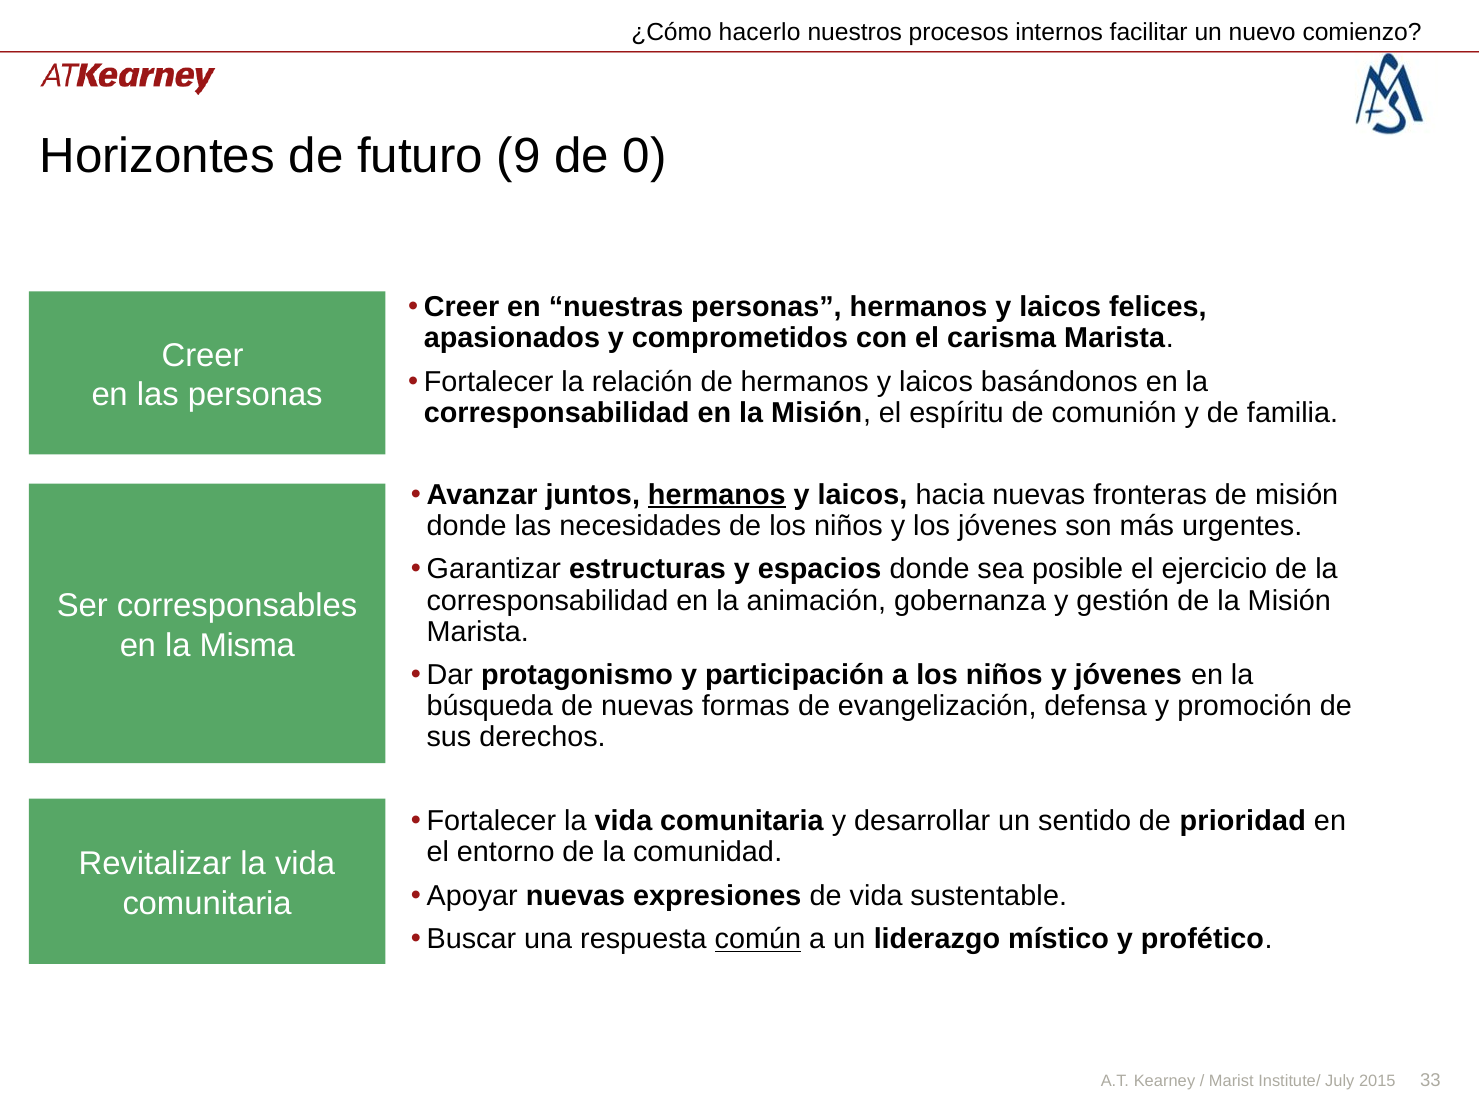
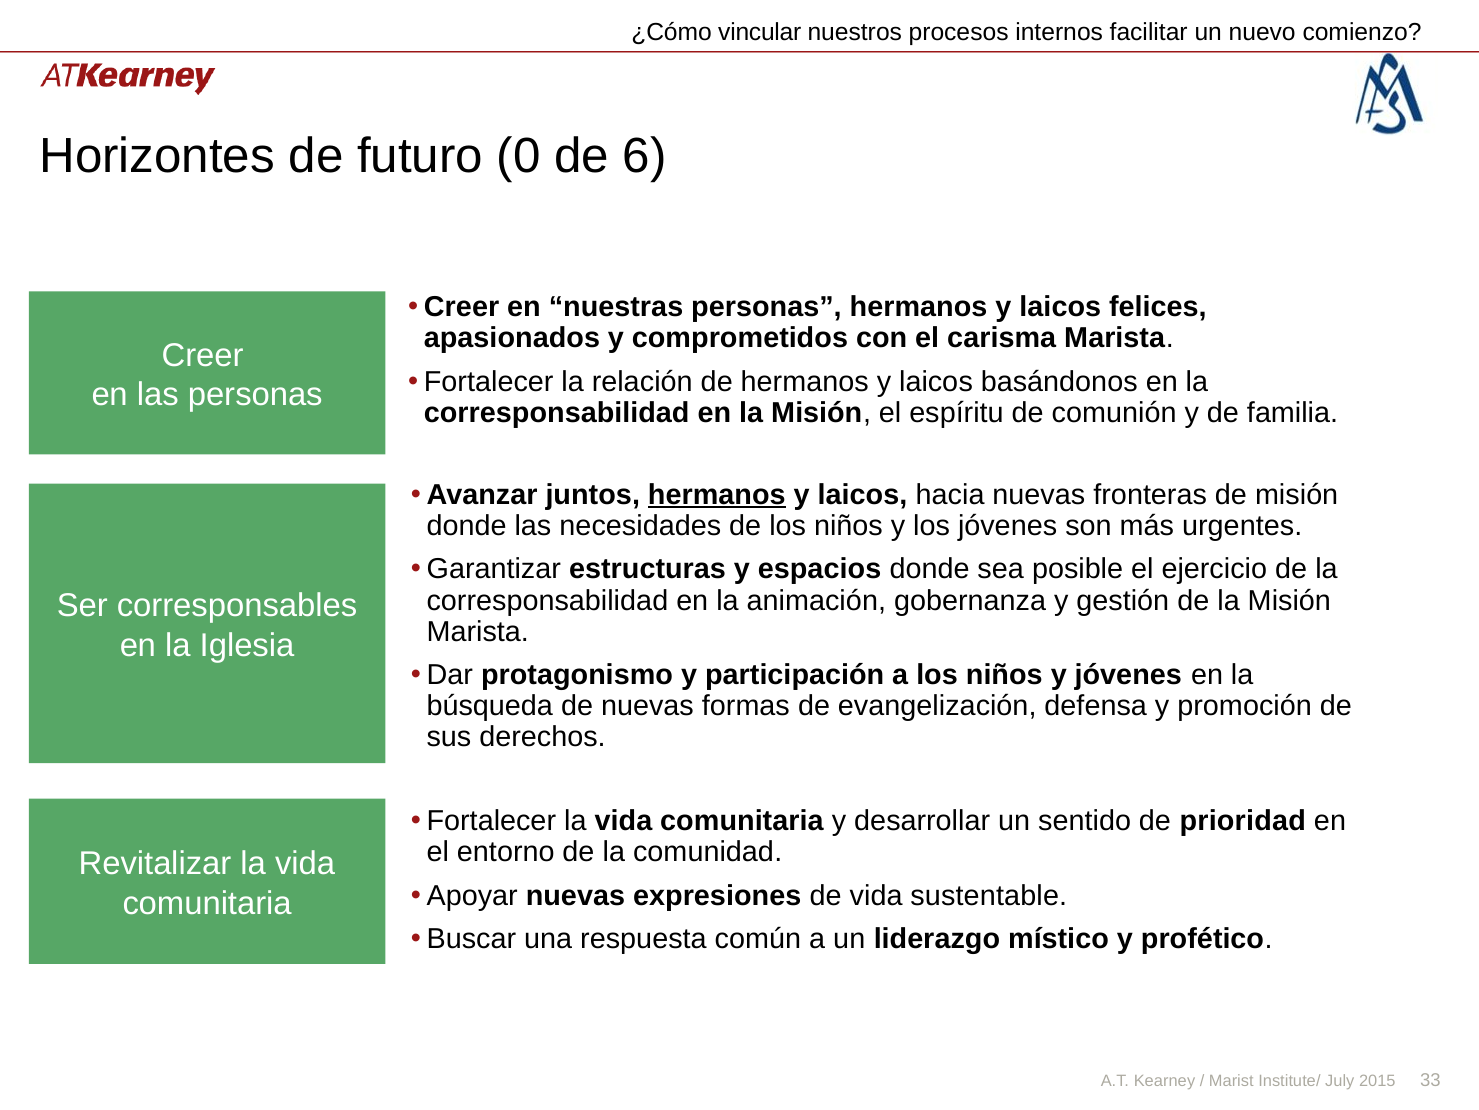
hacerlo: hacerlo -> vincular
9: 9 -> 0
0: 0 -> 6
Misma: Misma -> Iglesia
común underline: present -> none
